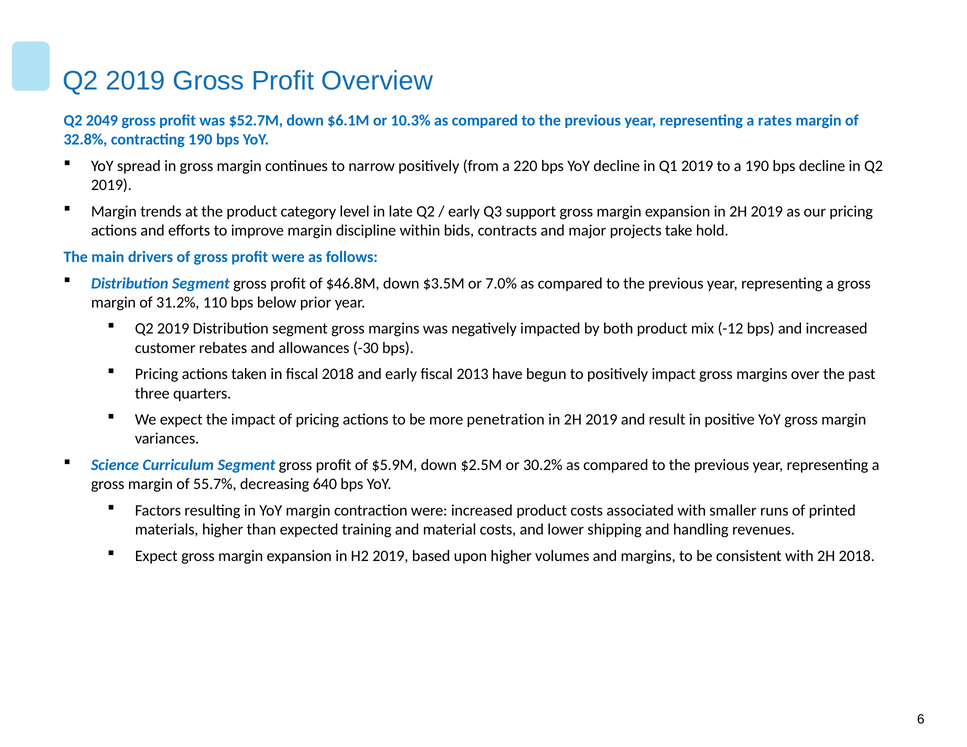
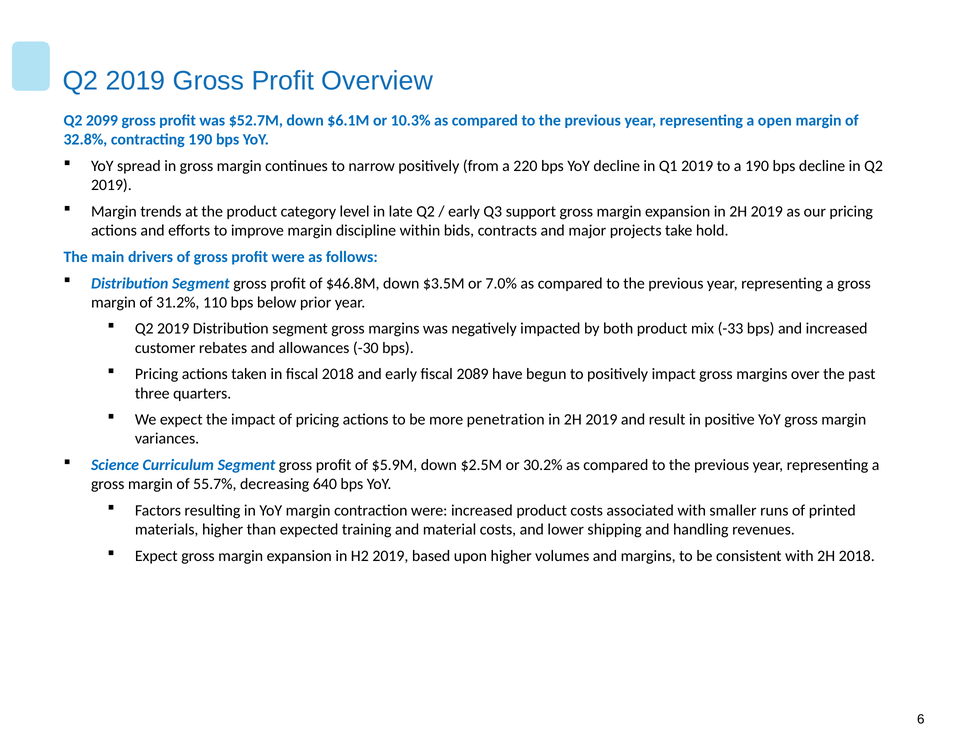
2049: 2049 -> 2099
rates: rates -> open
-12: -12 -> -33
2013: 2013 -> 2089
